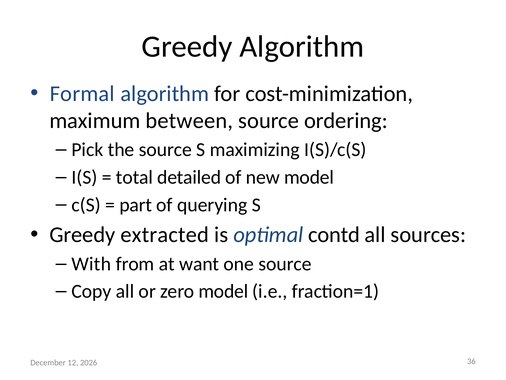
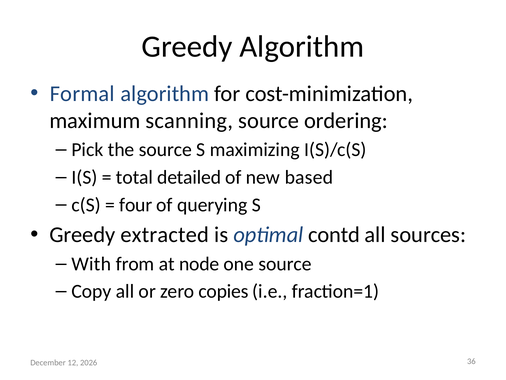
between: between -> scanning
new model: model -> based
part: part -> four
want: want -> node
zero model: model -> copies
